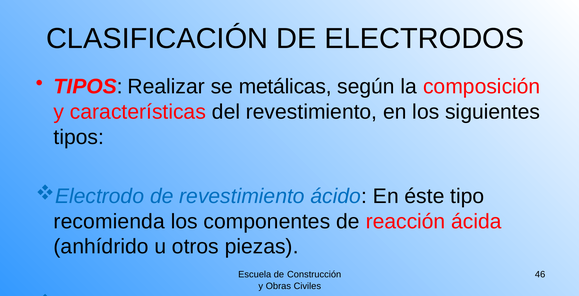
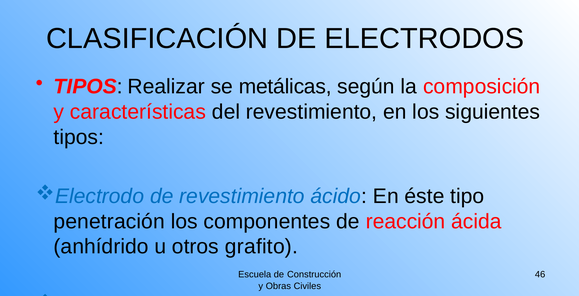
recomienda: recomienda -> penetración
piezas: piezas -> grafito
